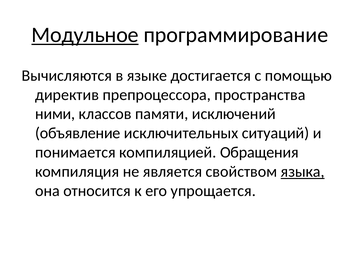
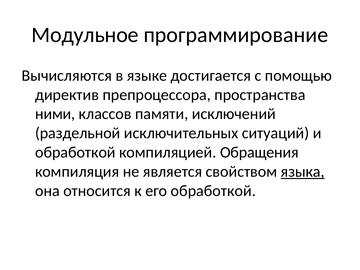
Модульное underline: present -> none
объявление: объявление -> раздельной
понимается at (75, 152): понимается -> обработкой
его упрощается: упрощается -> обработкой
